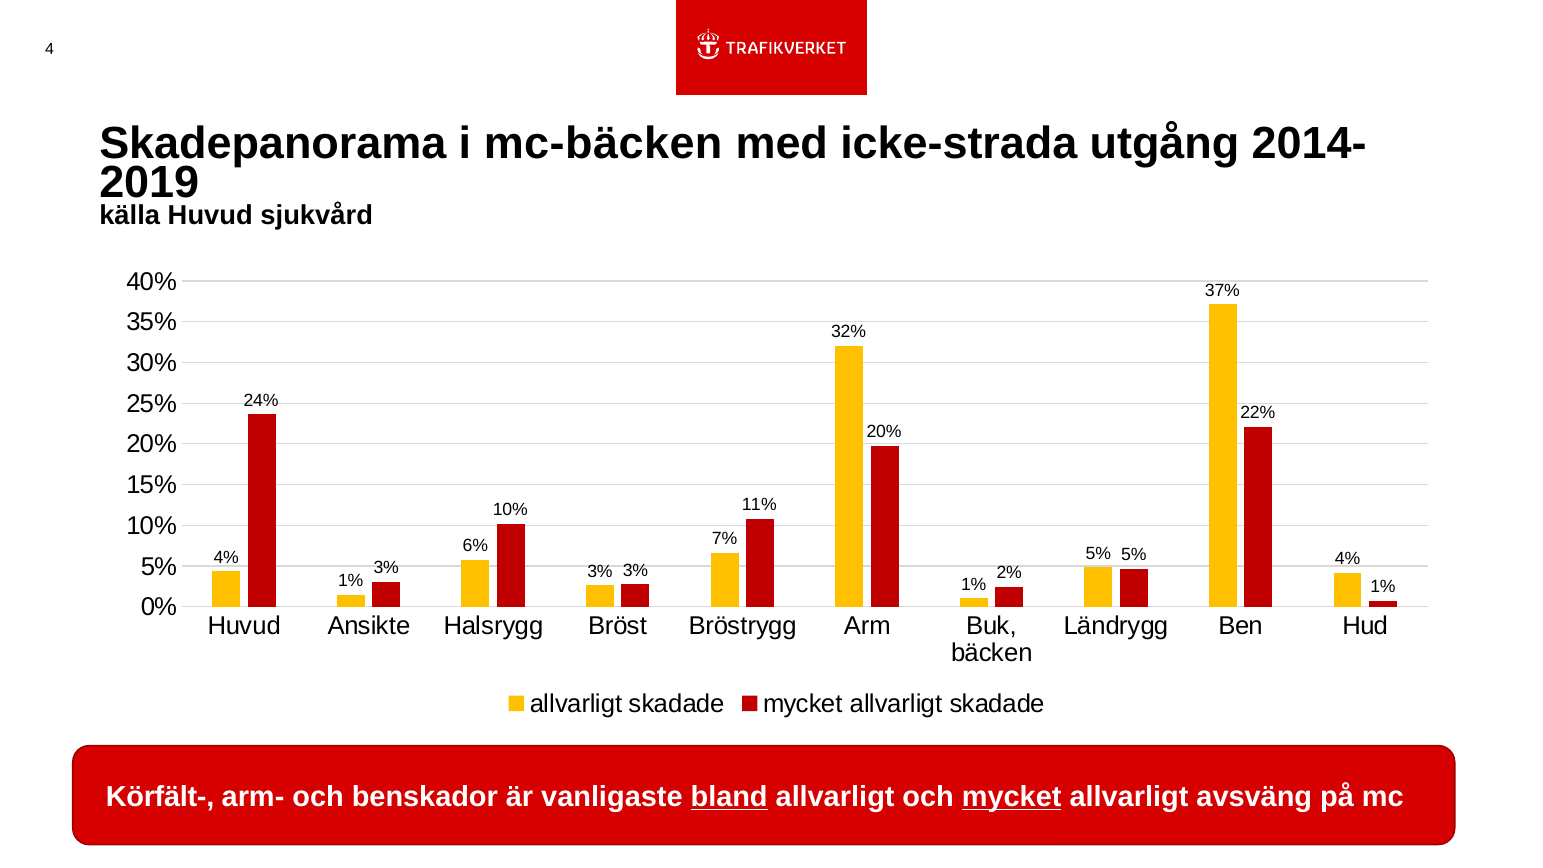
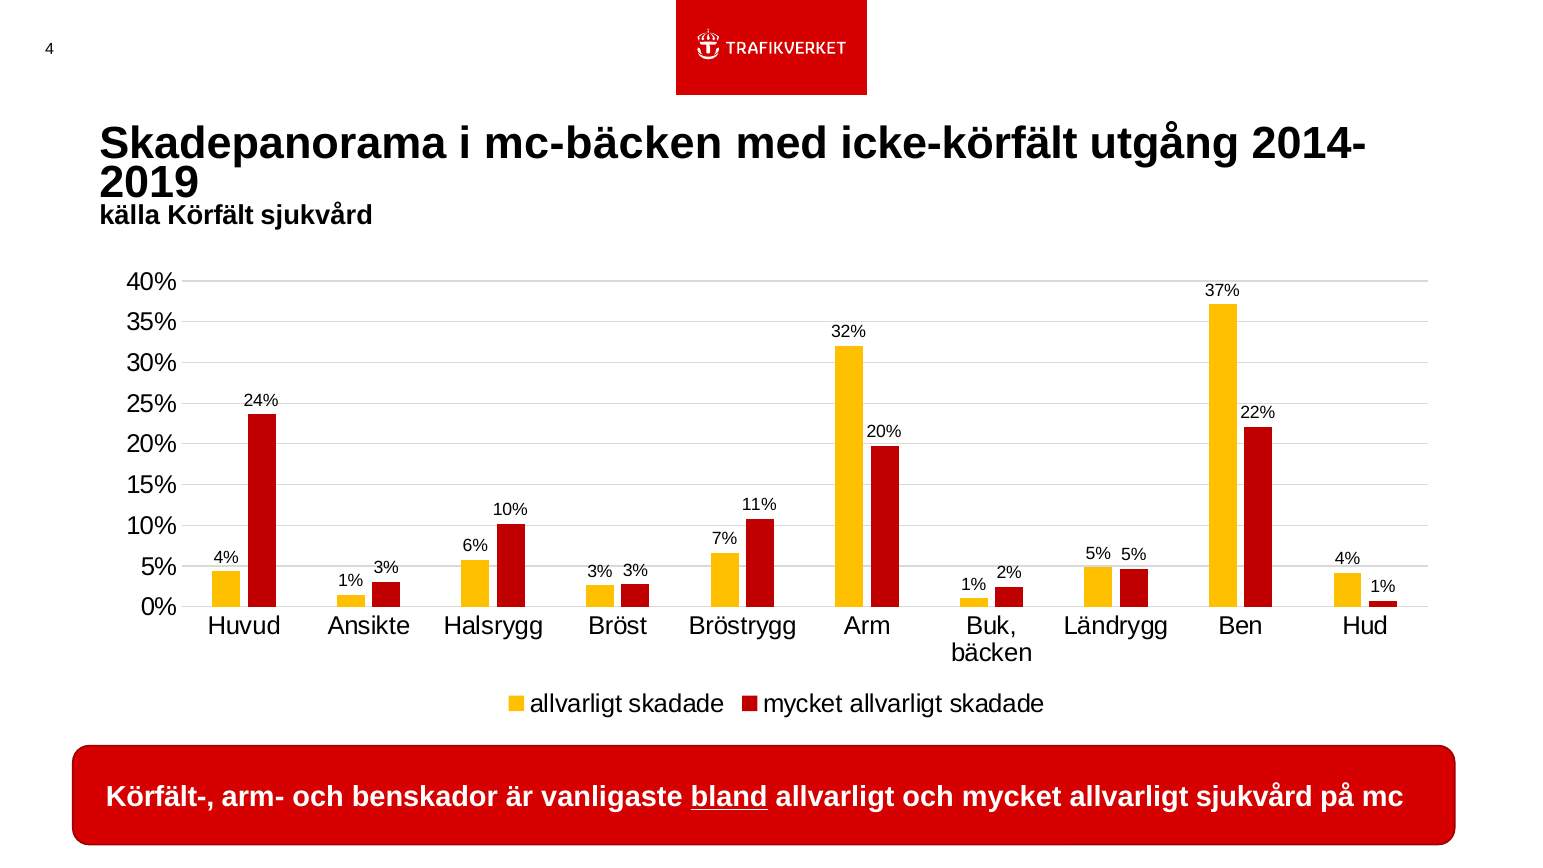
icke-strada: icke-strada -> icke-körfält
källa Huvud: Huvud -> Körfält
mycket at (1012, 797) underline: present -> none
allvarligt avsväng: avsväng -> sjukvård
